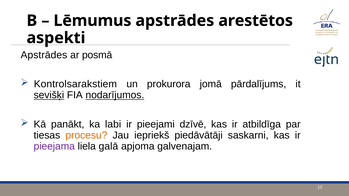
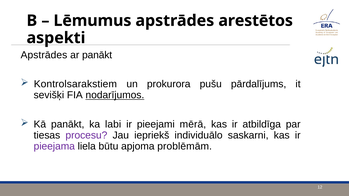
ar posmā: posmā -> panākt
jomā: jomā -> pušu
sevišķi underline: present -> none
dzīvē: dzīvē -> mērā
procesu colour: orange -> purple
piedāvātāji: piedāvātāji -> individuālo
galā: galā -> būtu
galvenajam: galvenajam -> problēmām
